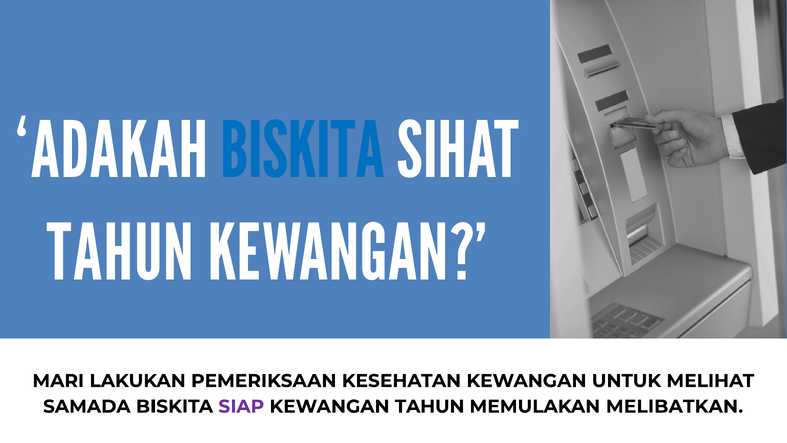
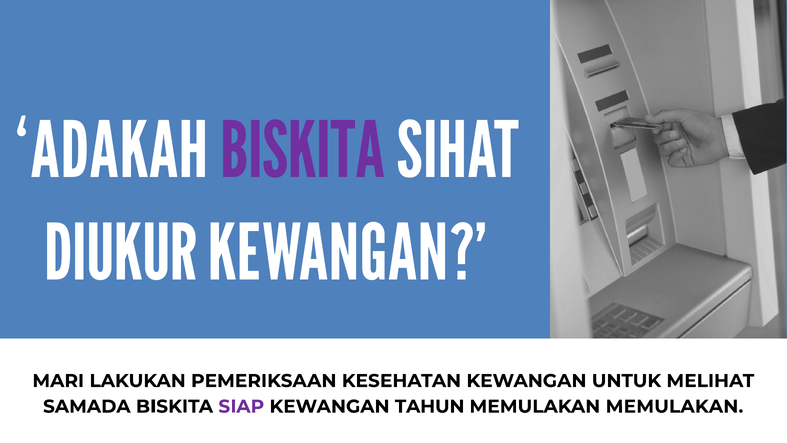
BISKITA at (303, 151) colour: blue -> purple
TAHUN at (120, 254): TAHUN -> DIUKUR
MEMULAKAN MELIBATKAN: MELIBATKAN -> MEMULAKAN
